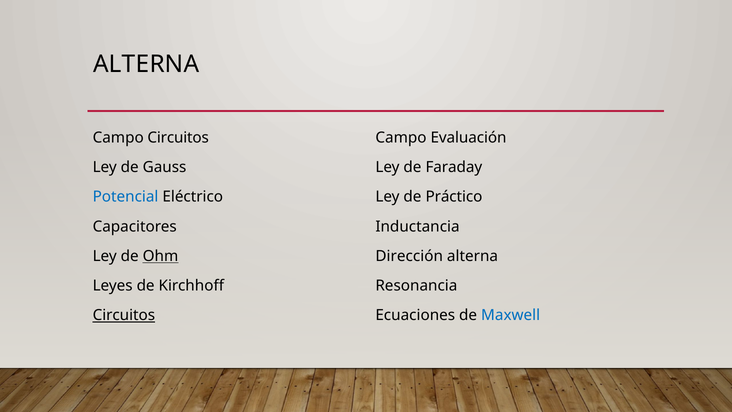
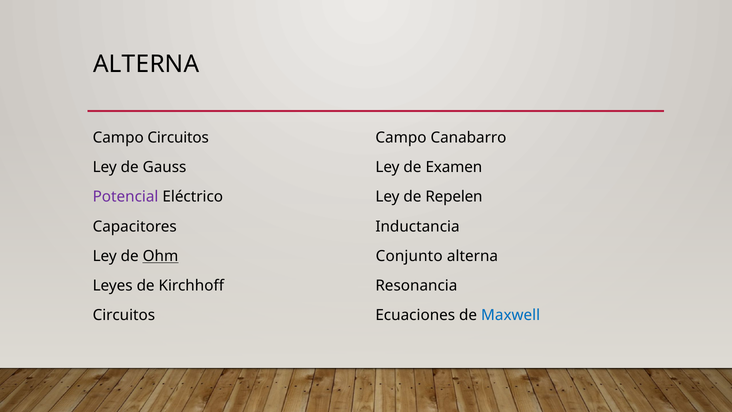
Evaluación: Evaluación -> Canabarro
Faraday: Faraday -> Examen
Potencial colour: blue -> purple
Práctico: Práctico -> Repelen
Dirección: Dirección -> Conjunto
Circuitos at (124, 315) underline: present -> none
